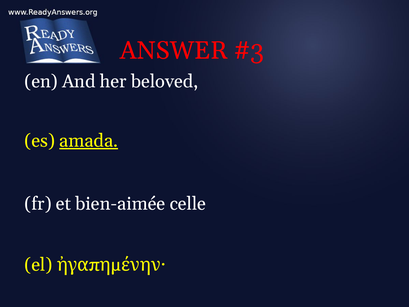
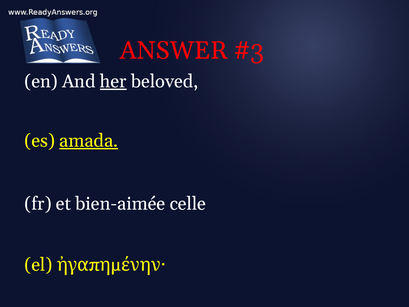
her underline: none -> present
